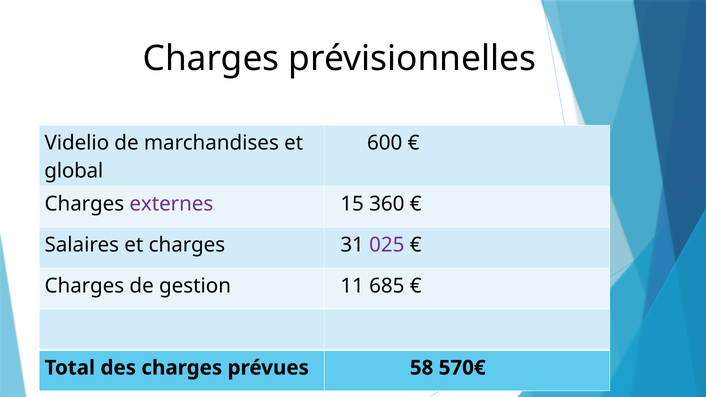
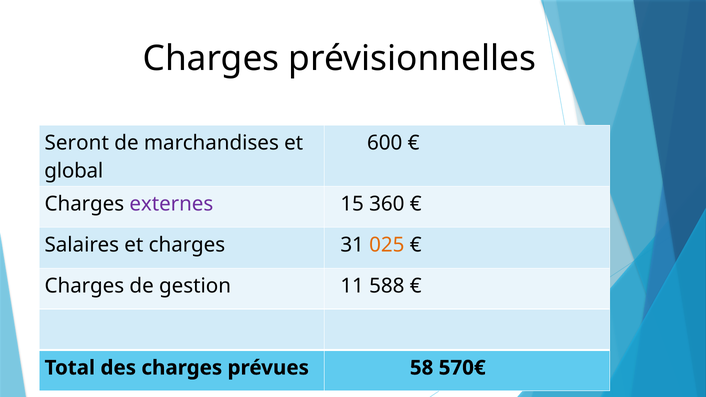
Videlio: Videlio -> Seront
025 colour: purple -> orange
685: 685 -> 588
